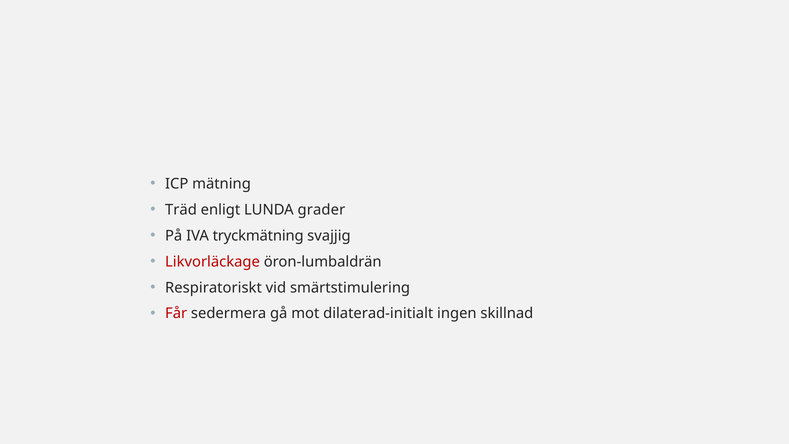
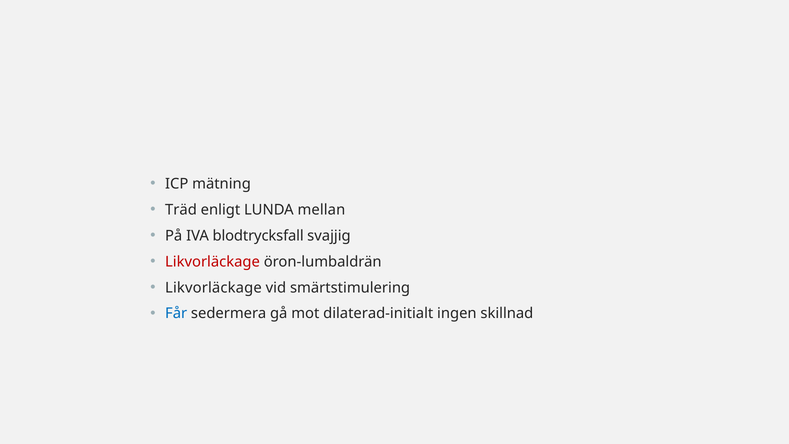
grader: grader -> mellan
tryckmätning: tryckmätning -> blodtrycksfall
Respiratoriskt at (213, 287): Respiratoriskt -> Likvorläckage
Får colour: red -> blue
